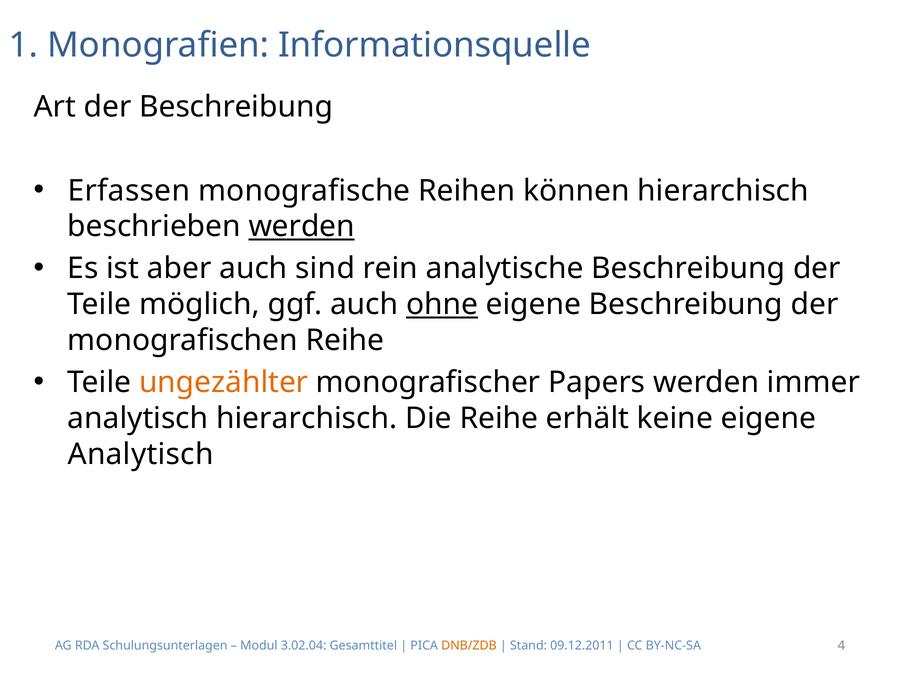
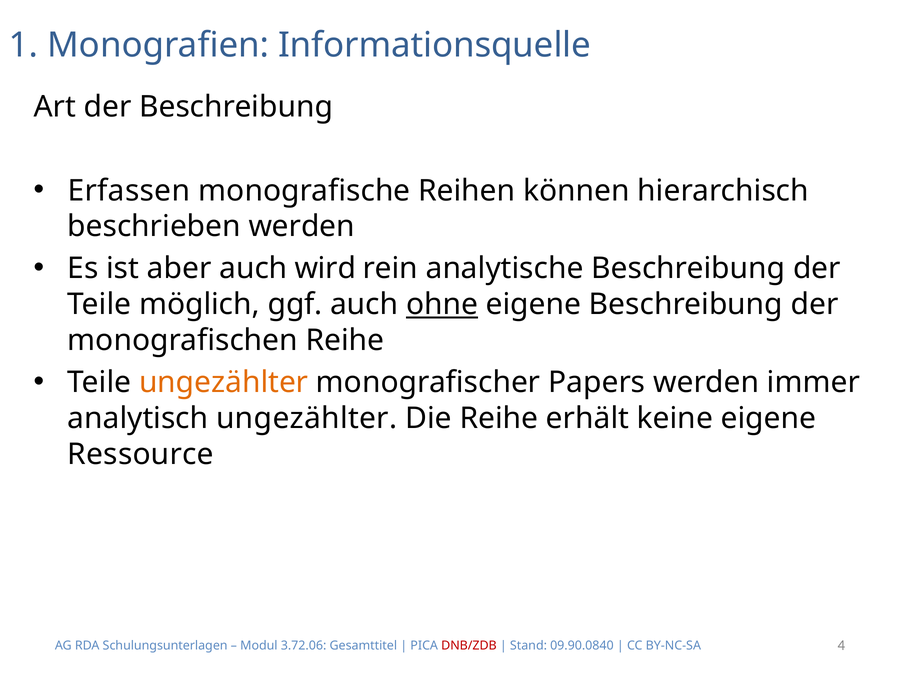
werden at (302, 227) underline: present -> none
sind: sind -> wird
analytisch hierarchisch: hierarchisch -> ungezählter
Analytisch at (141, 454): Analytisch -> Ressource
3.02.04: 3.02.04 -> 3.72.06
DNB/ZDB colour: orange -> red
09.12.2011: 09.12.2011 -> 09.90.0840
